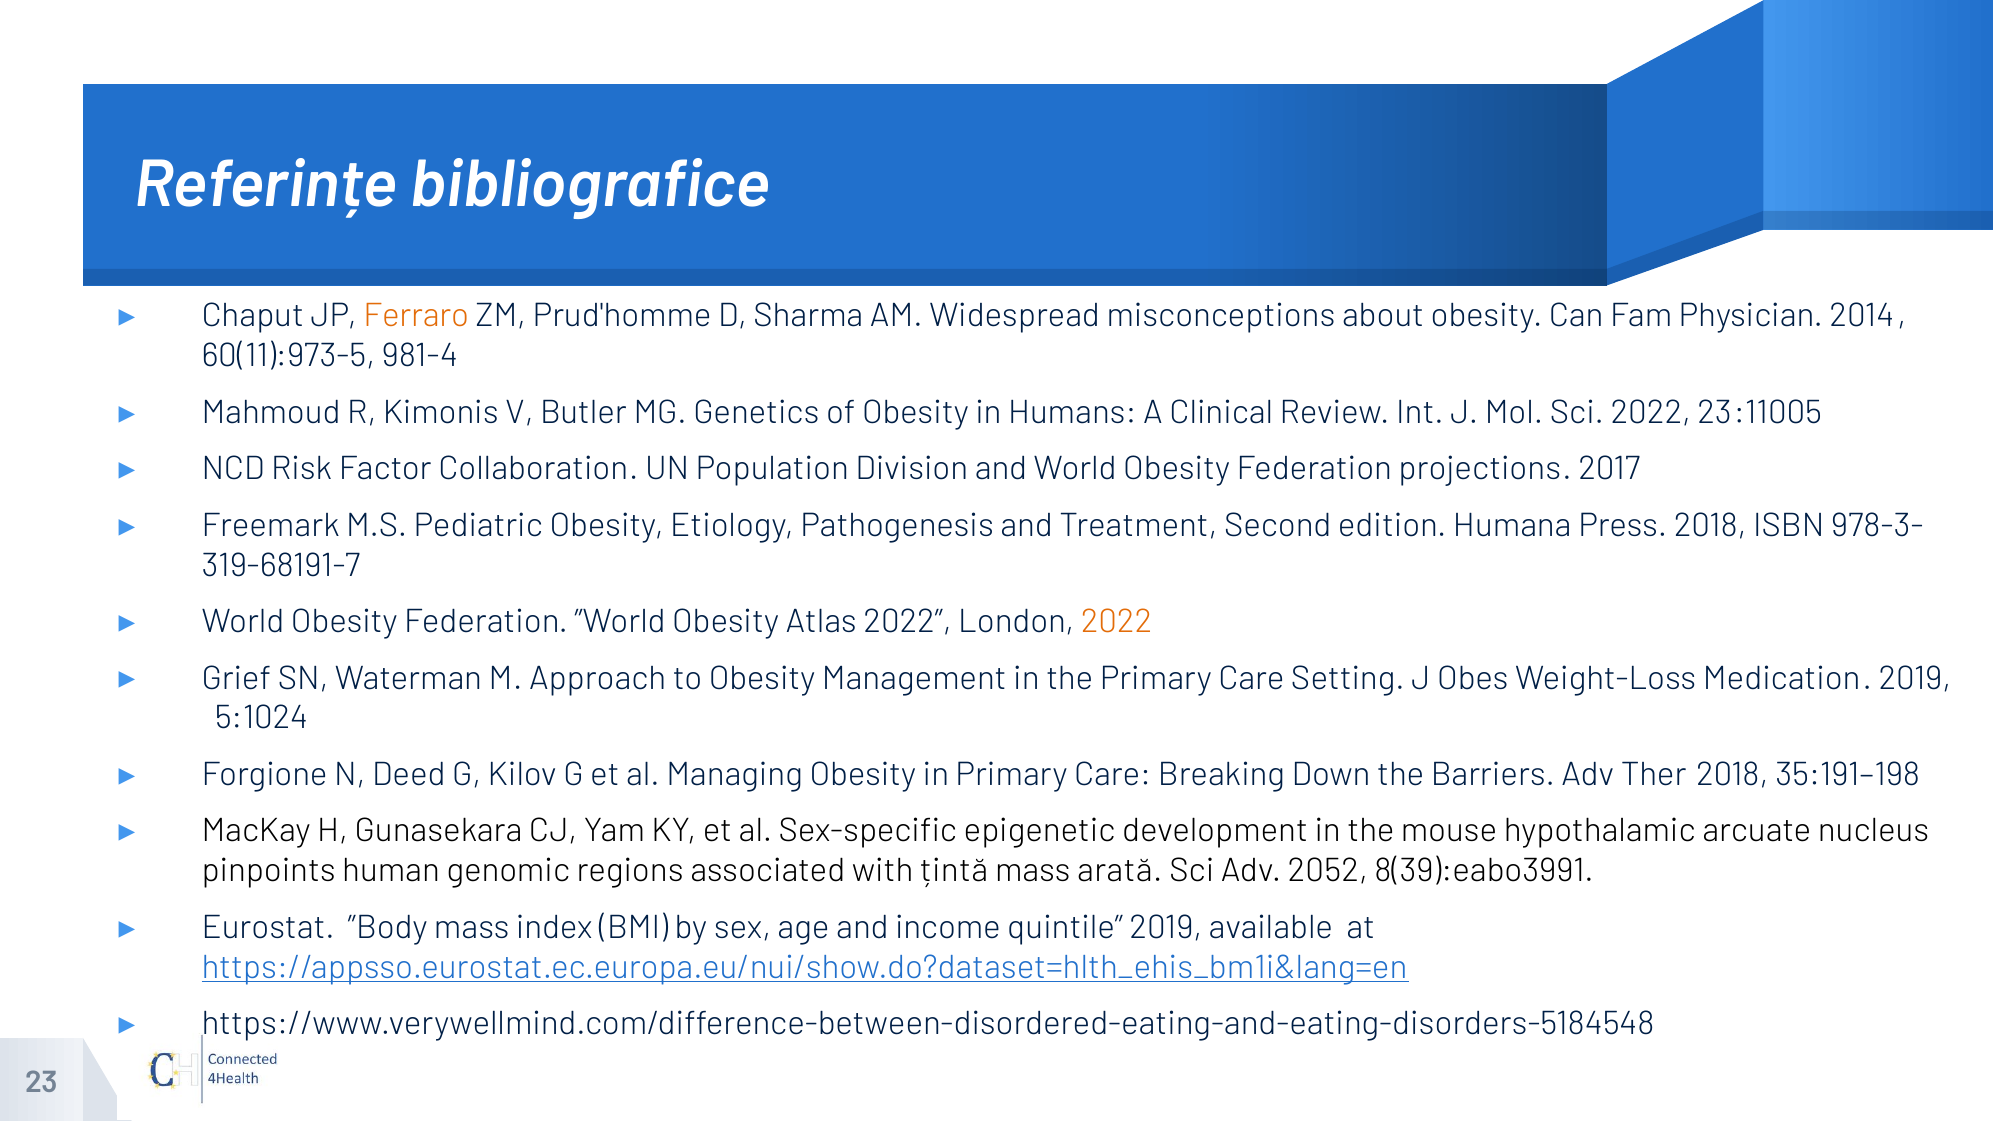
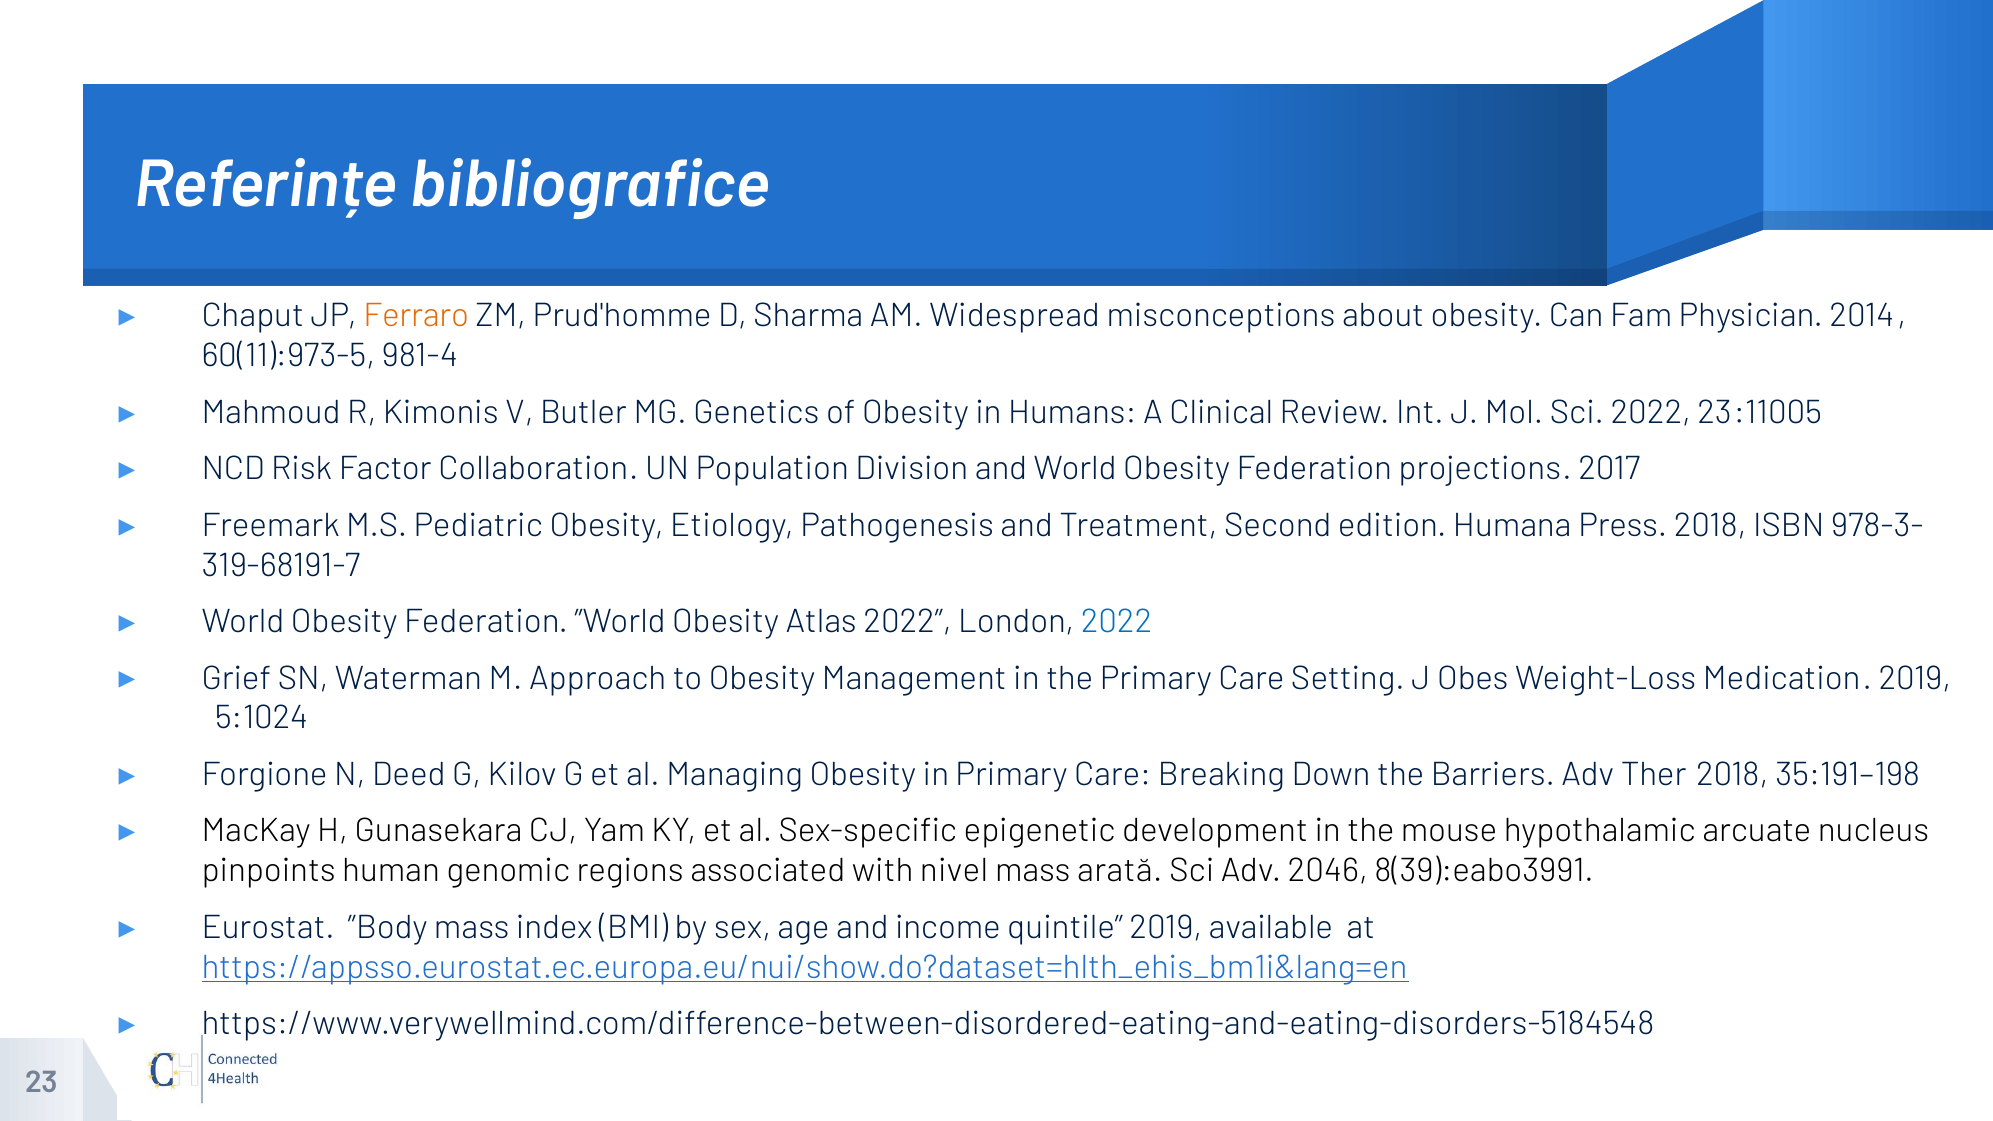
2022 at (1116, 622) colour: orange -> blue
țintă: țintă -> nivel
2052: 2052 -> 2046
